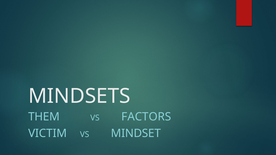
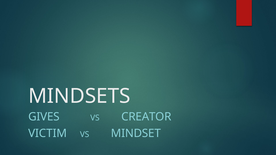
THEM: THEM -> GIVES
FACTORS: FACTORS -> CREATOR
